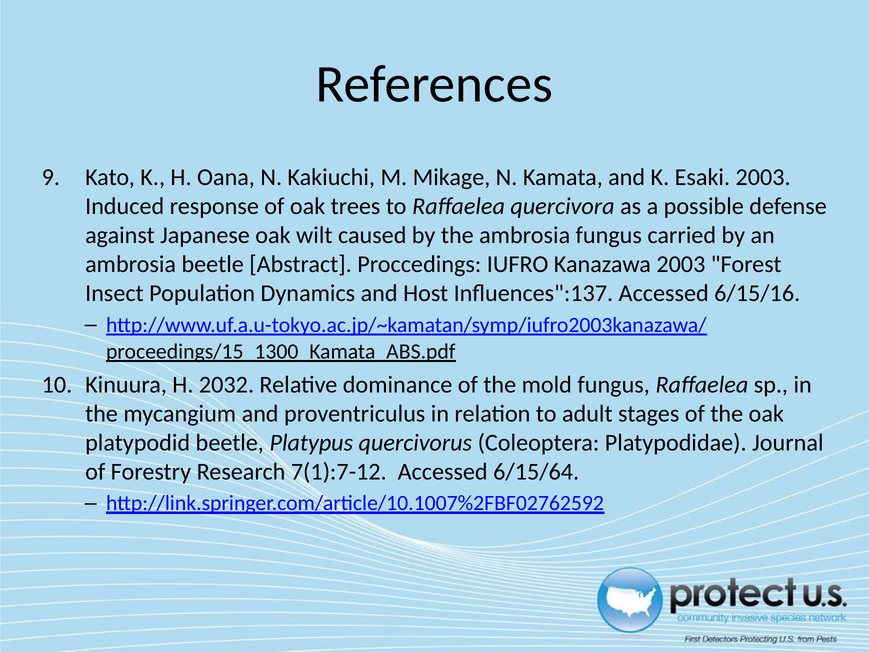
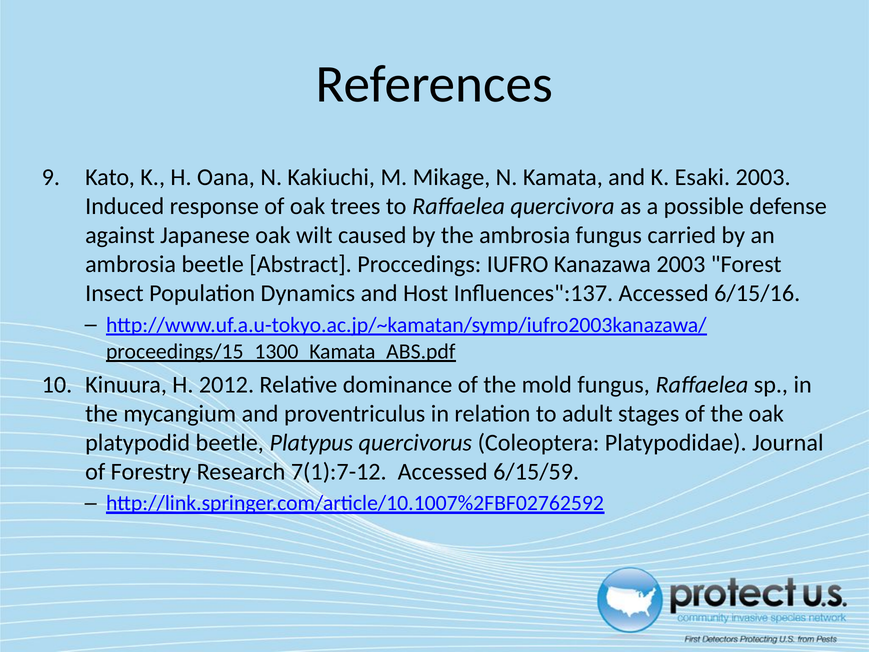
2032: 2032 -> 2012
6/15/64: 6/15/64 -> 6/15/59
